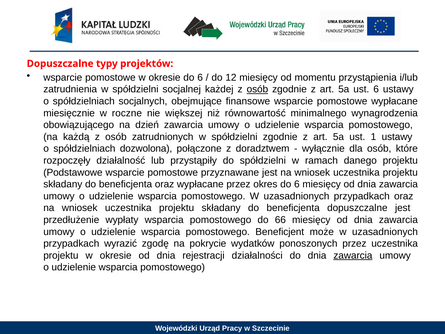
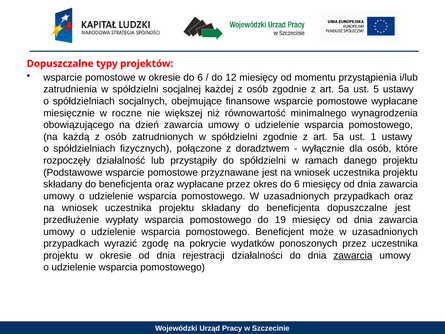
osób at (257, 89) underline: present -> none
ust 6: 6 -> 5
dozwolona: dozwolona -> fizycznych
66: 66 -> 19
